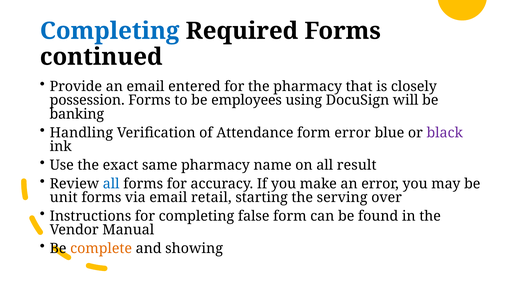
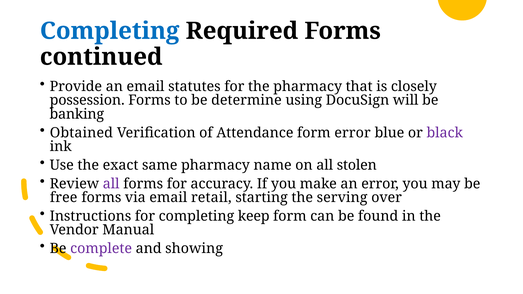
entered: entered -> statutes
employees: employees -> determine
Handling: Handling -> Obtained
result: result -> stolen
all at (111, 184) colour: blue -> purple
unit: unit -> free
false: false -> keep
complete colour: orange -> purple
